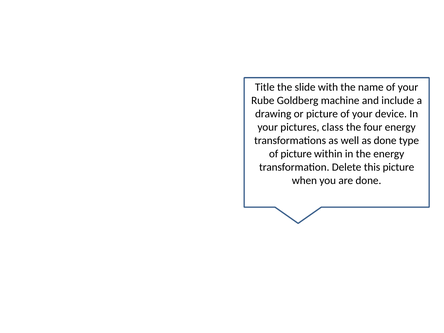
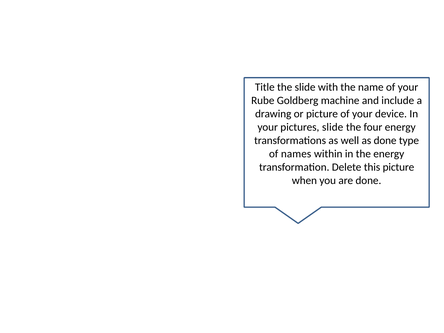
pictures class: class -> slide
of picture: picture -> names
